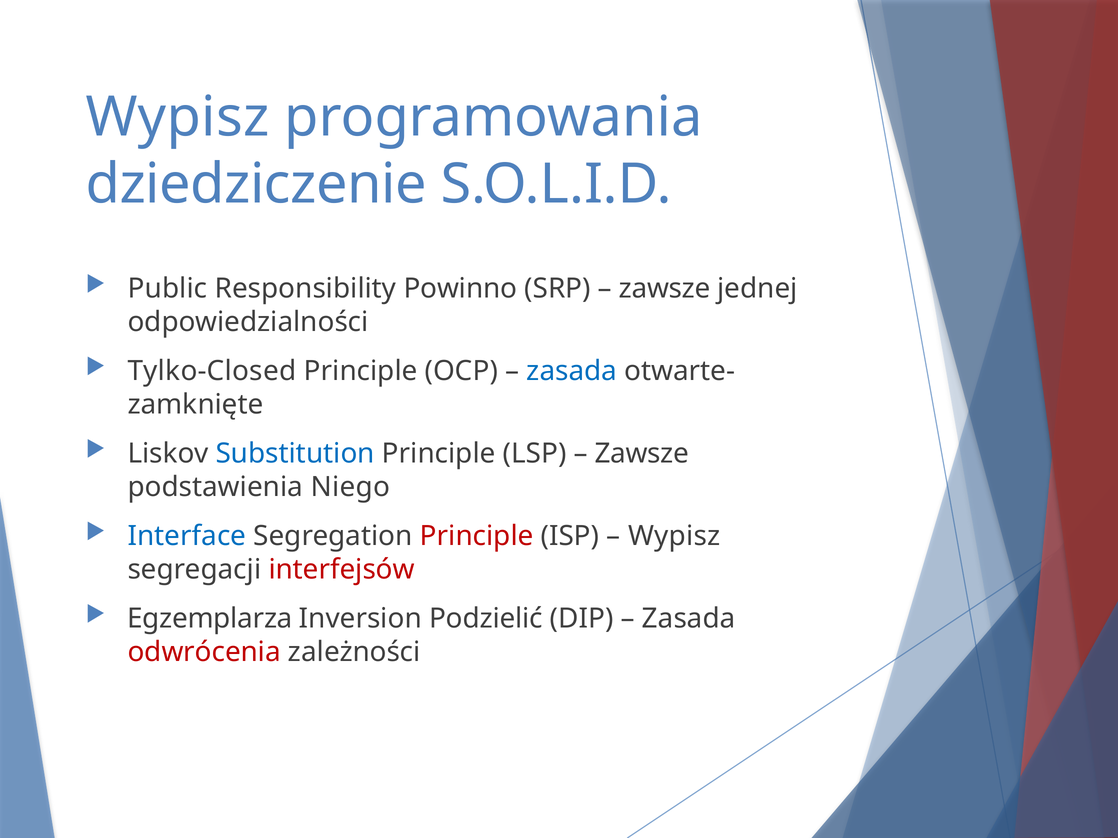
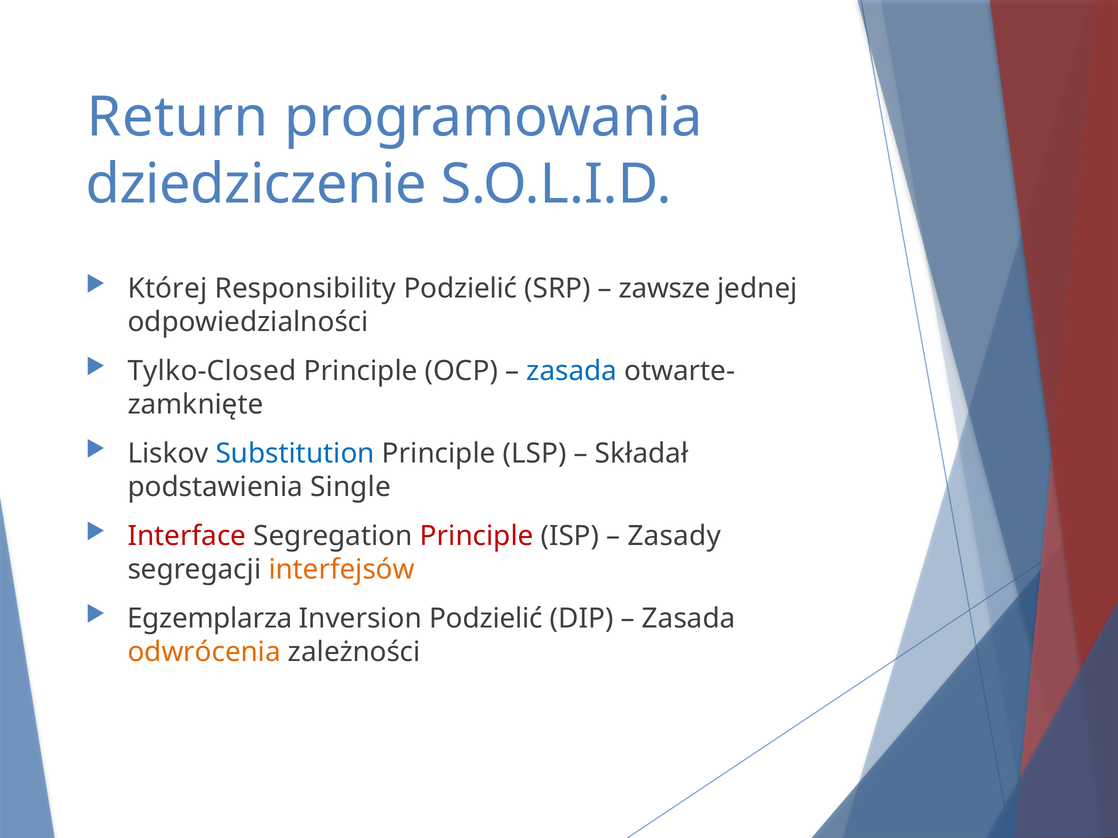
Wypisz at (178, 118): Wypisz -> Return
Public: Public -> Której
Responsibility Powinno: Powinno -> Podzielić
Zawsze at (642, 454): Zawsze -> Składał
Niego: Niego -> Single
Interface colour: blue -> red
Wypisz at (674, 536): Wypisz -> Zasady
interfejsów colour: red -> orange
odwrócenia colour: red -> orange
